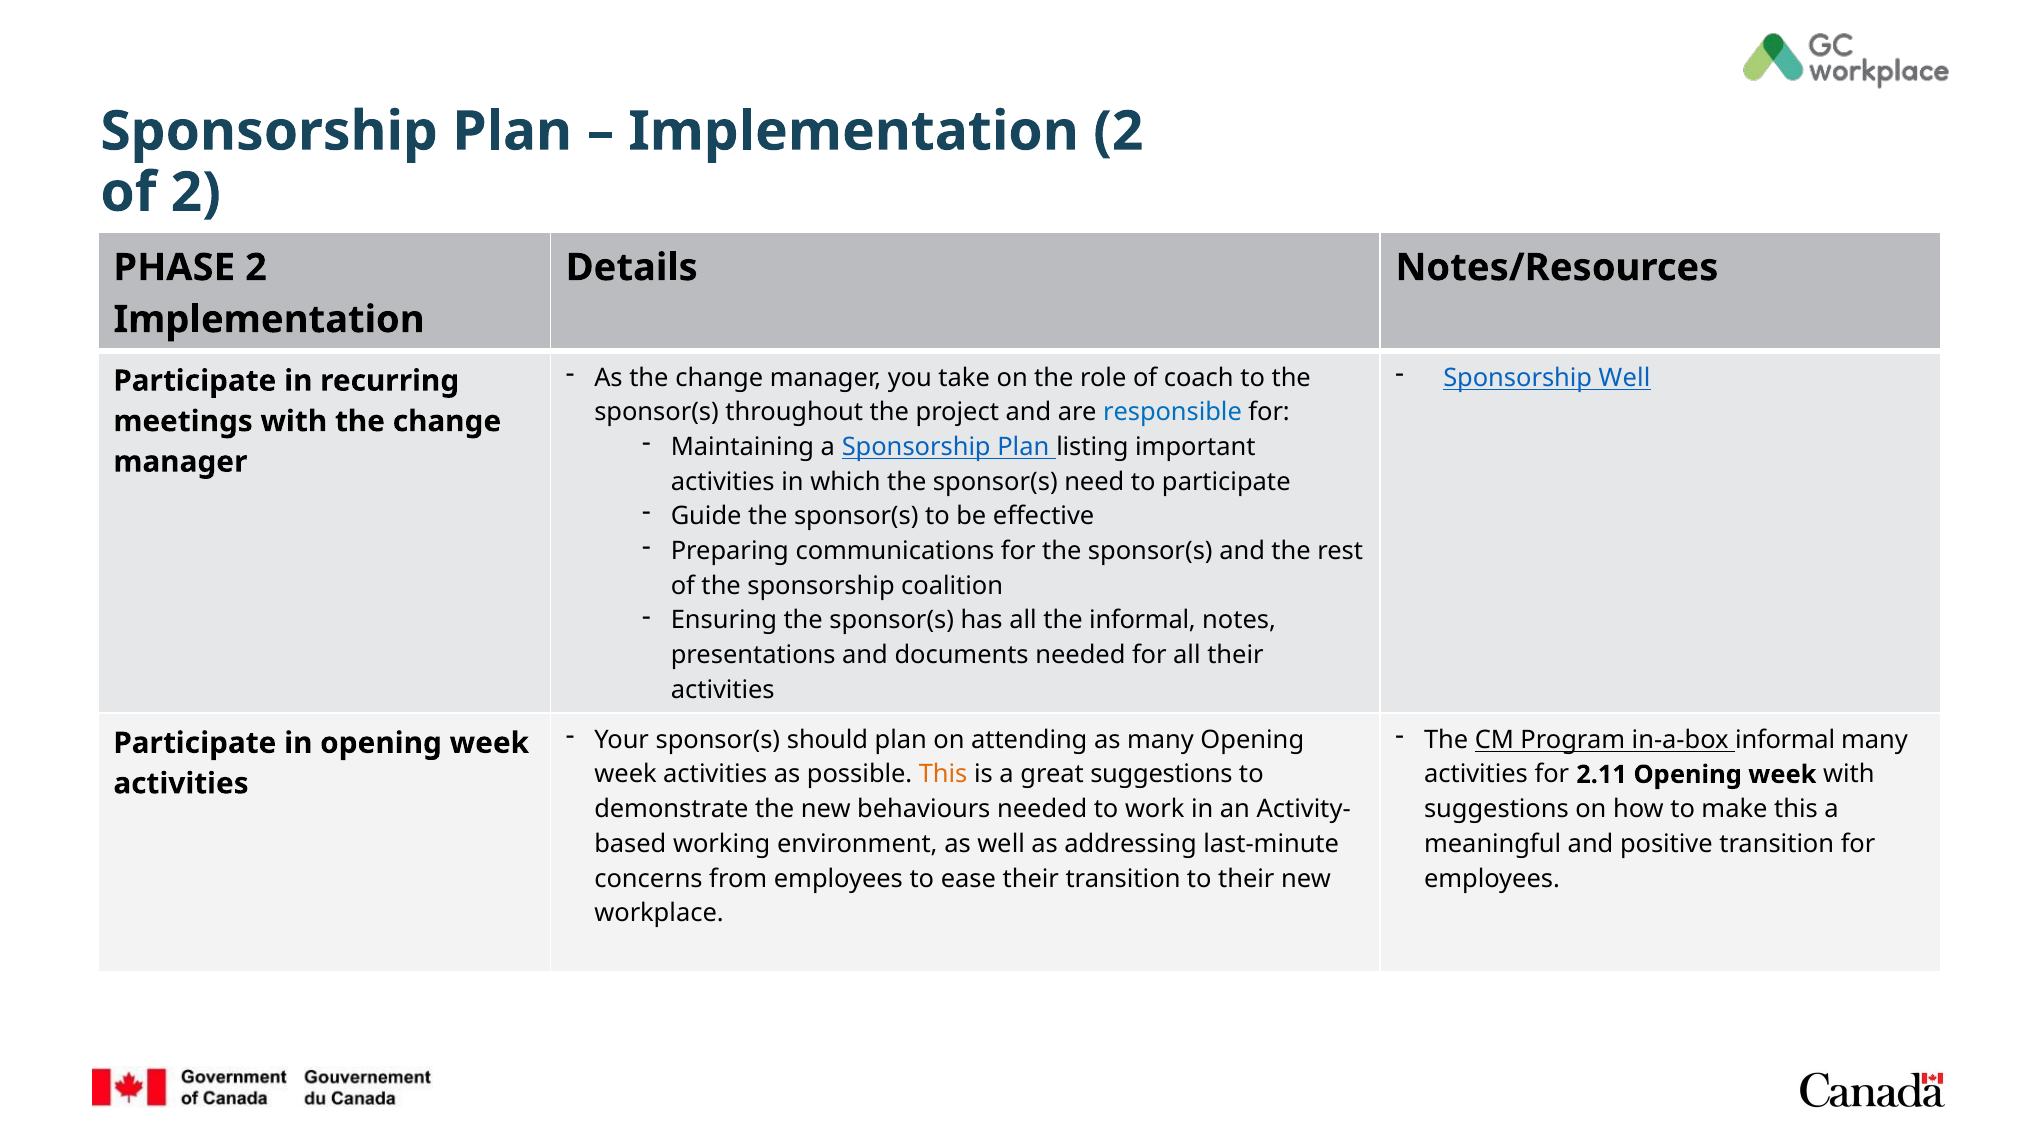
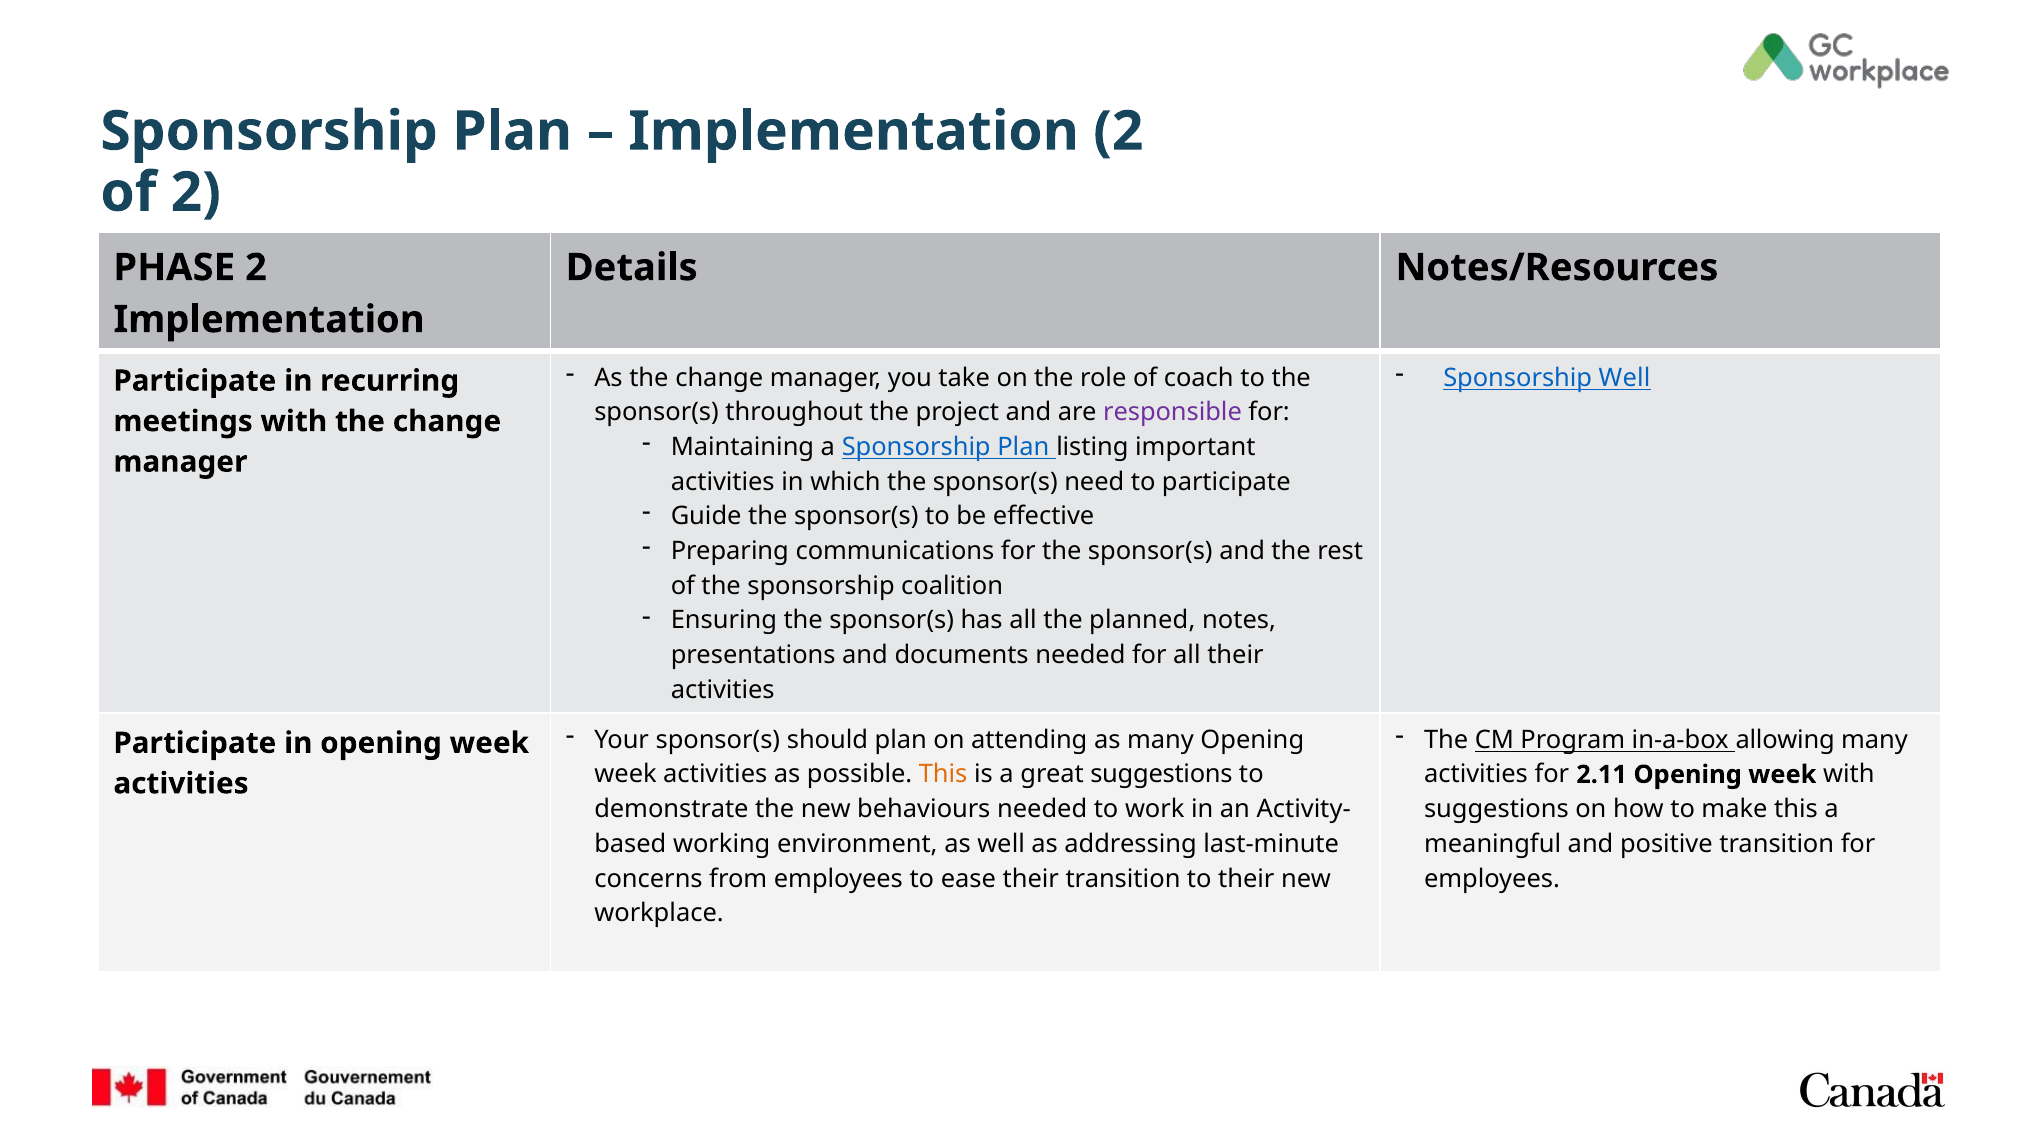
responsible colour: blue -> purple
the informal: informal -> planned
in-a-box informal: informal -> allowing
